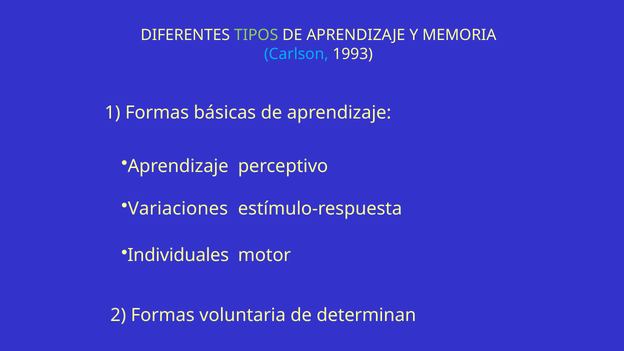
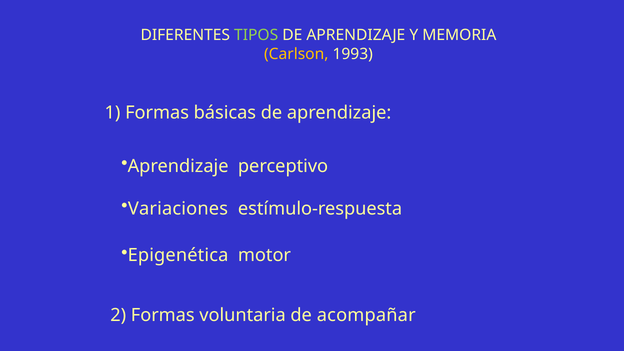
Carlson colour: light blue -> yellow
Individuales: Individuales -> Epigenética
determinan: determinan -> acompañar
